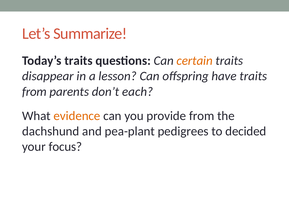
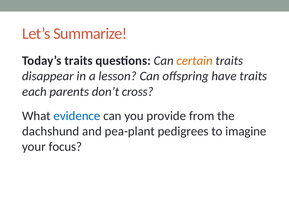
from at (34, 91): from -> each
each: each -> cross
evidence colour: orange -> blue
decided: decided -> imagine
